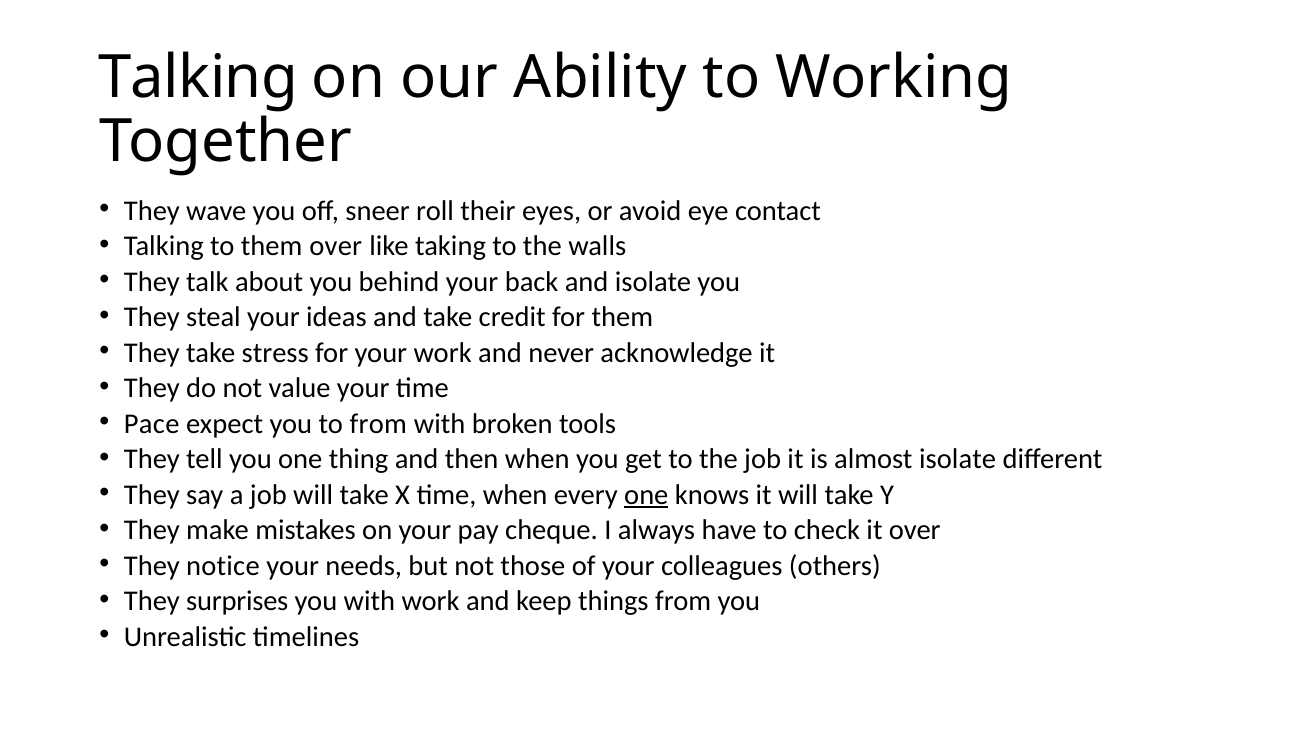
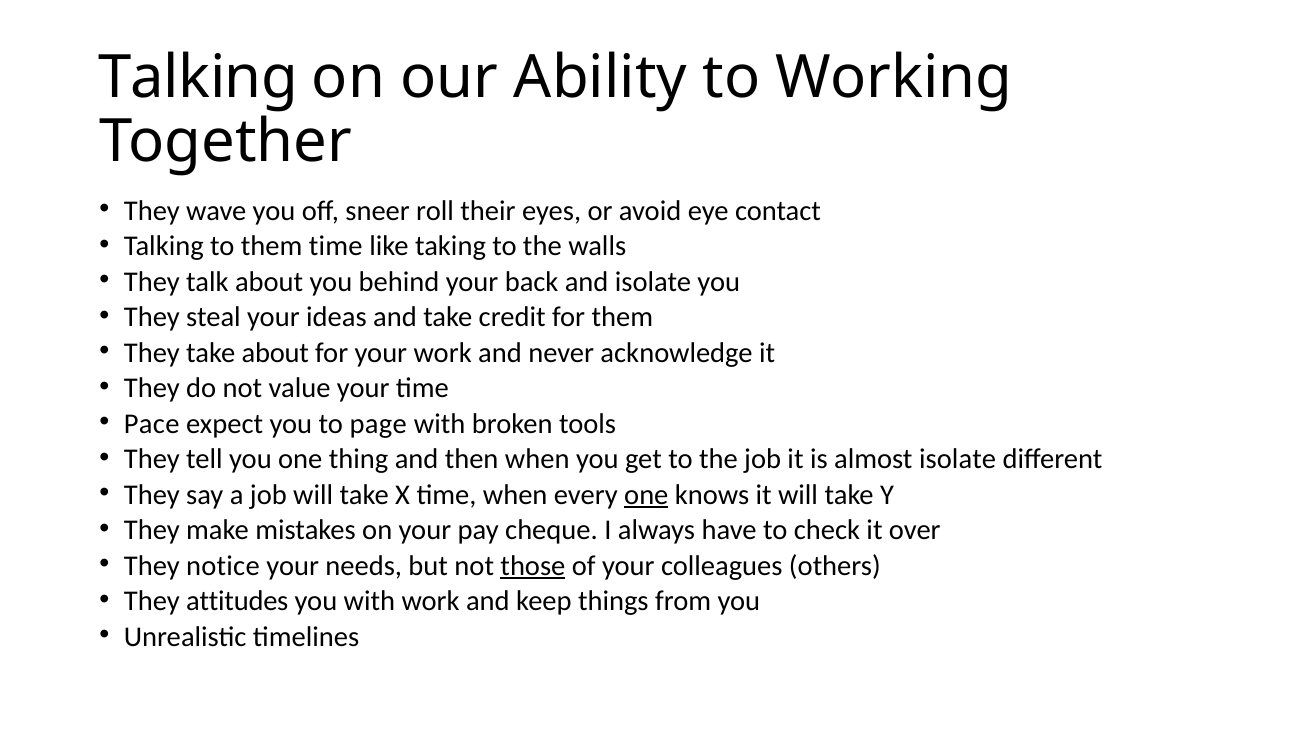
them over: over -> time
take stress: stress -> about
to from: from -> page
those underline: none -> present
surprises: surprises -> attitudes
